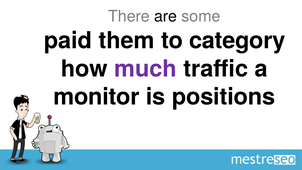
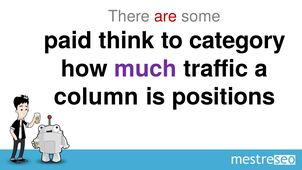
are colour: black -> red
them: them -> think
monitor: monitor -> column
